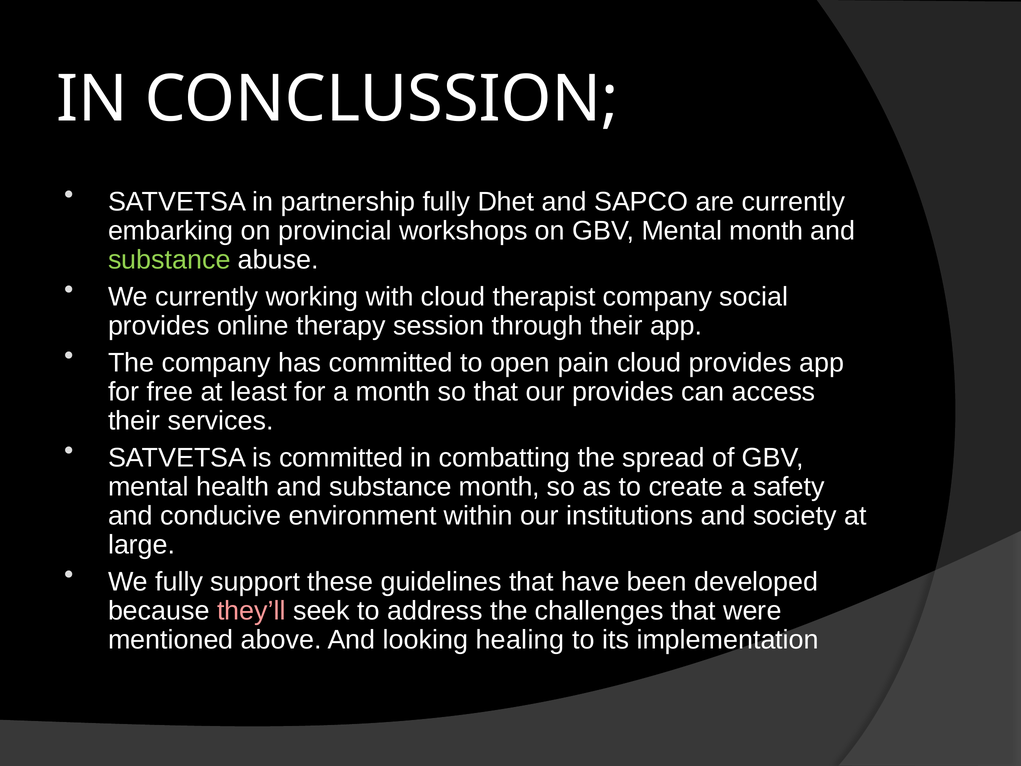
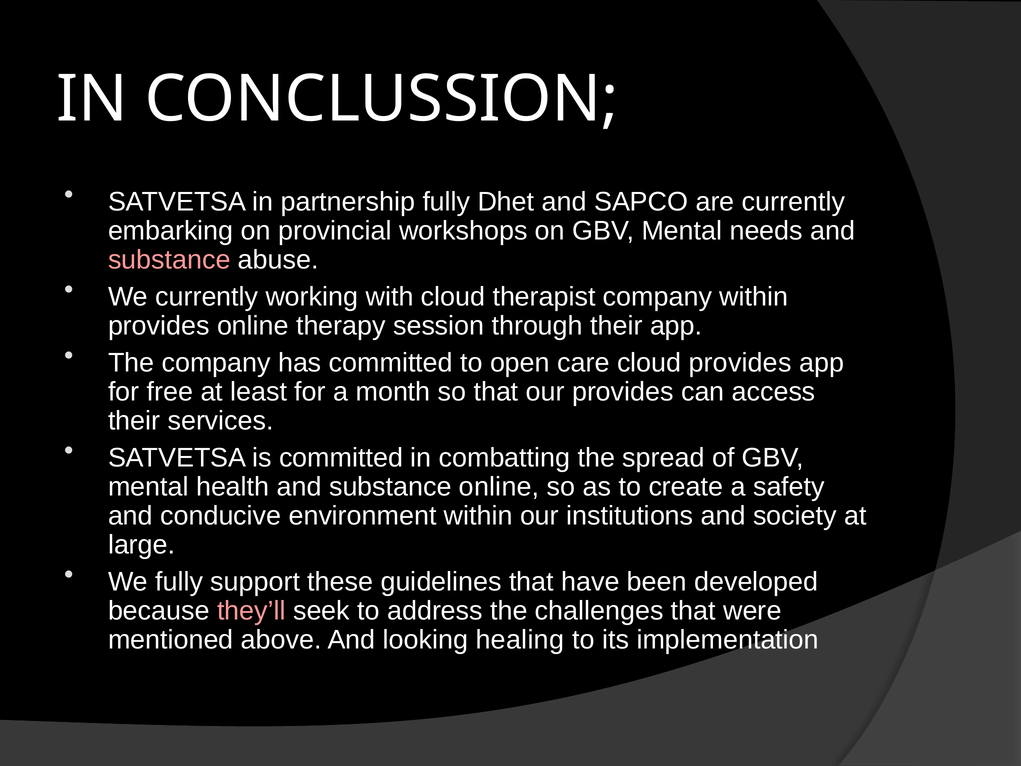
Mental month: month -> needs
substance at (169, 260) colour: light green -> pink
company social: social -> within
pain: pain -> care
substance month: month -> online
